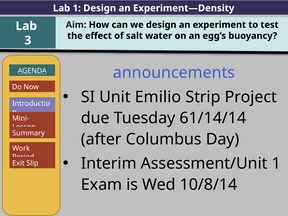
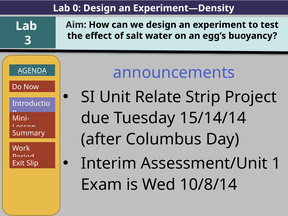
Lab 1: 1 -> 0
Emilio: Emilio -> Relate
61/14/14: 61/14/14 -> 15/14/14
